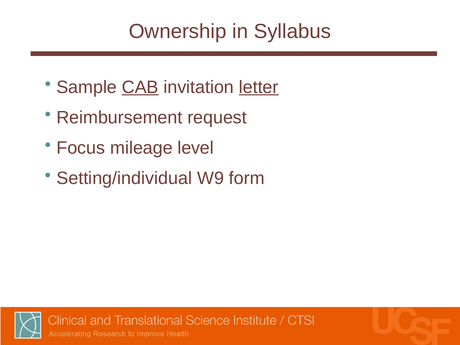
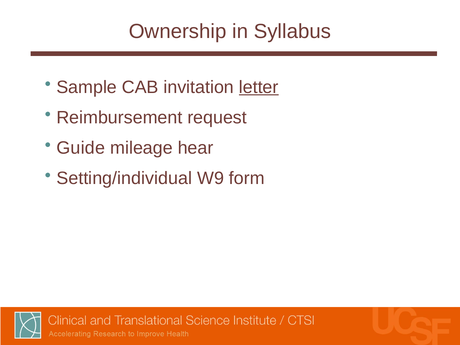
CAB underline: present -> none
Focus: Focus -> Guide
level: level -> hear
